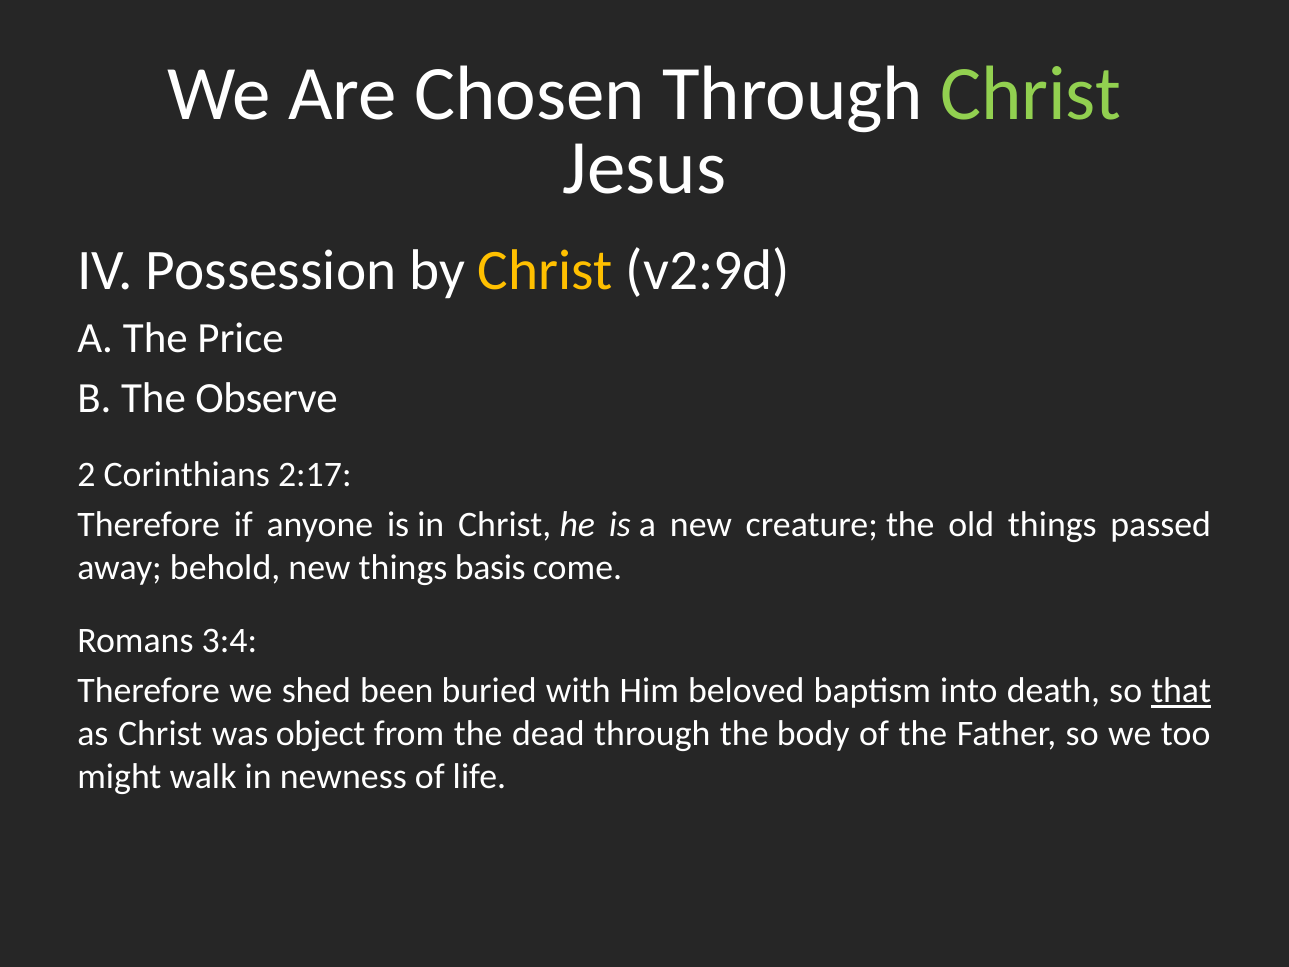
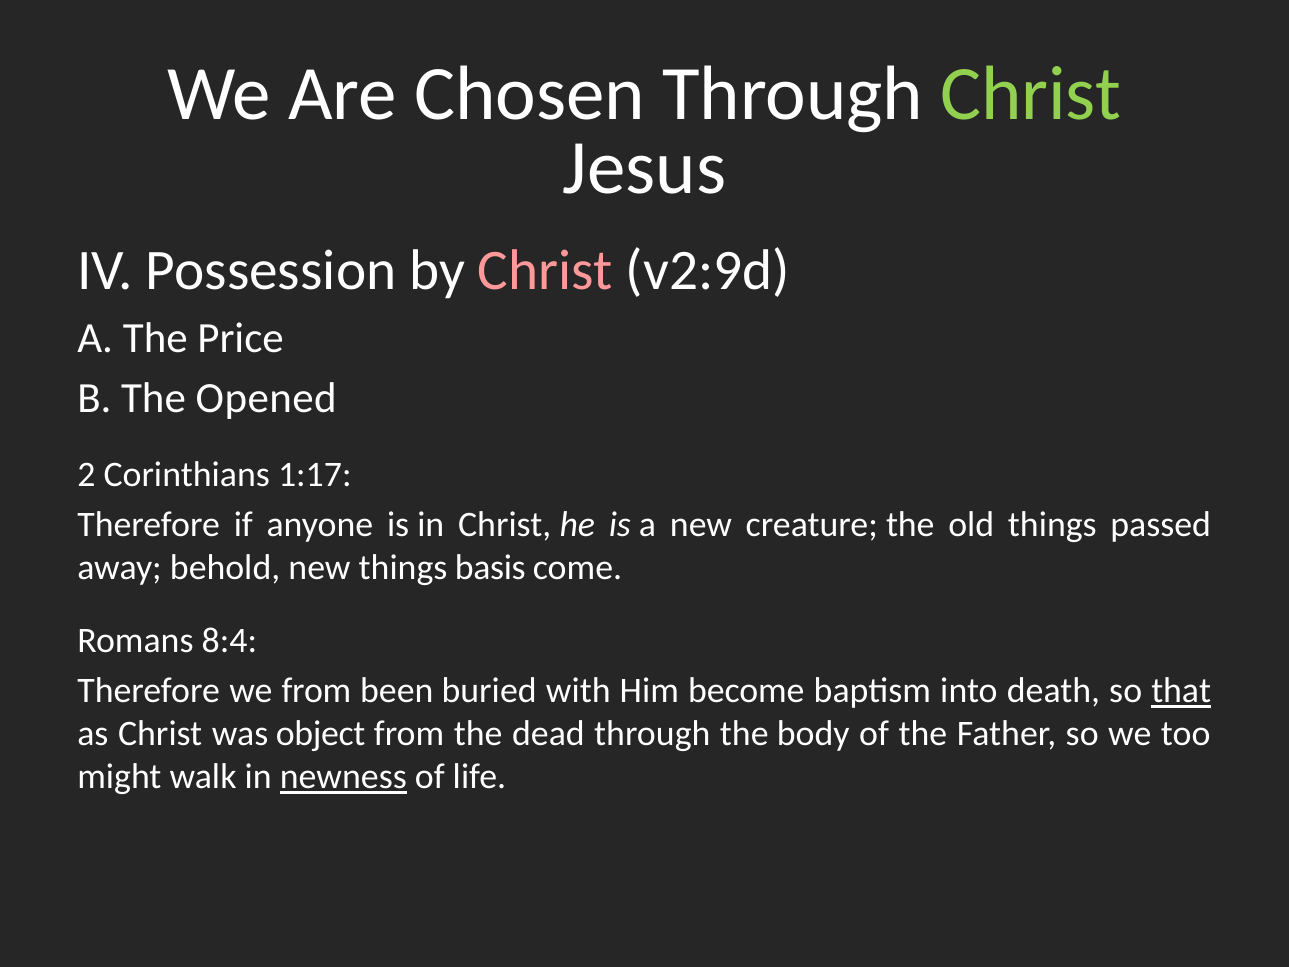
Christ at (545, 270) colour: yellow -> pink
Observe: Observe -> Opened
2:17: 2:17 -> 1:17
3:4: 3:4 -> 8:4
we shed: shed -> from
beloved: beloved -> become
newness underline: none -> present
